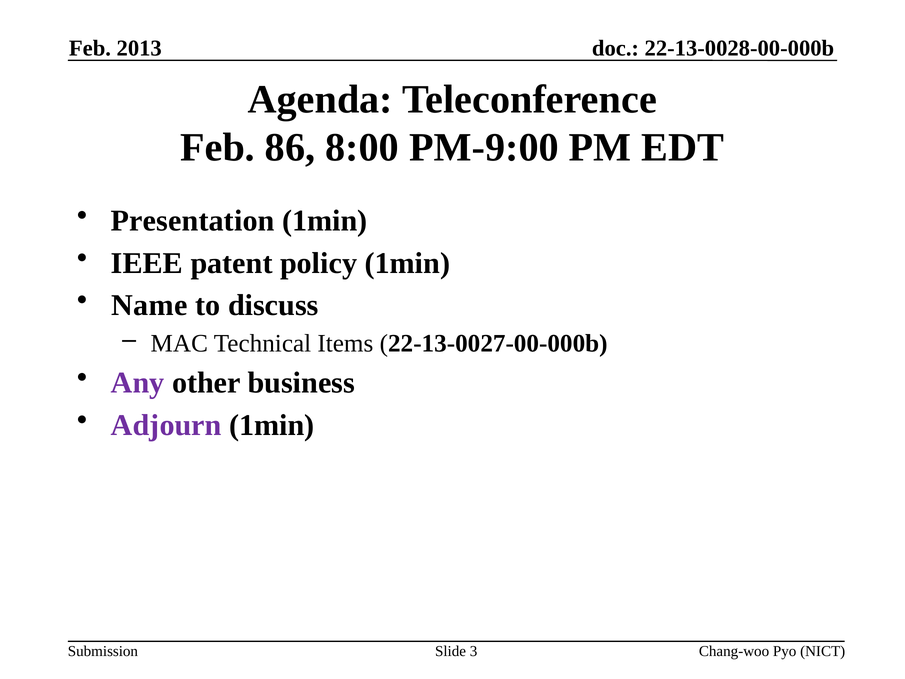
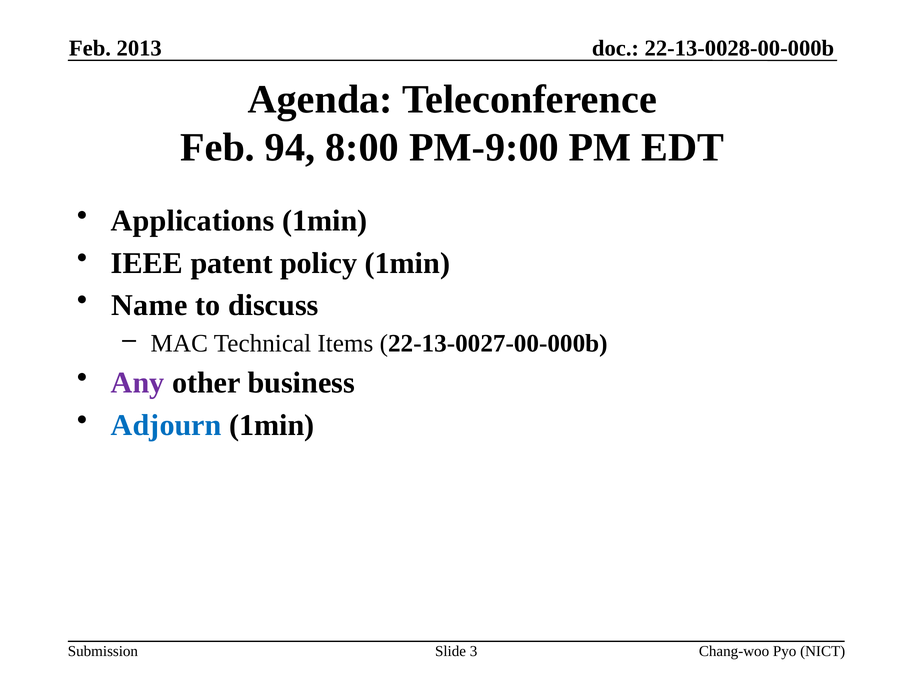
86: 86 -> 94
Presentation: Presentation -> Applications
Adjourn colour: purple -> blue
